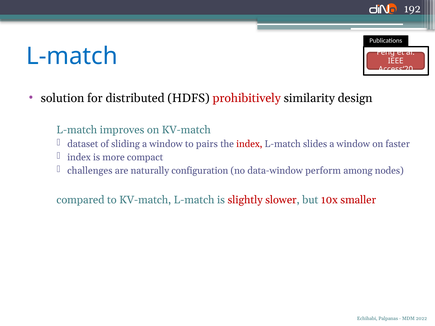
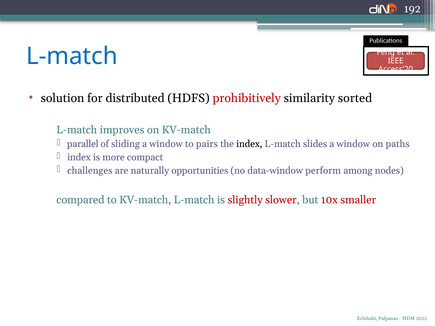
design: design -> sorted
dataset: dataset -> parallel
index at (249, 144) colour: red -> black
faster: faster -> paths
configuration: configuration -> opportunities
